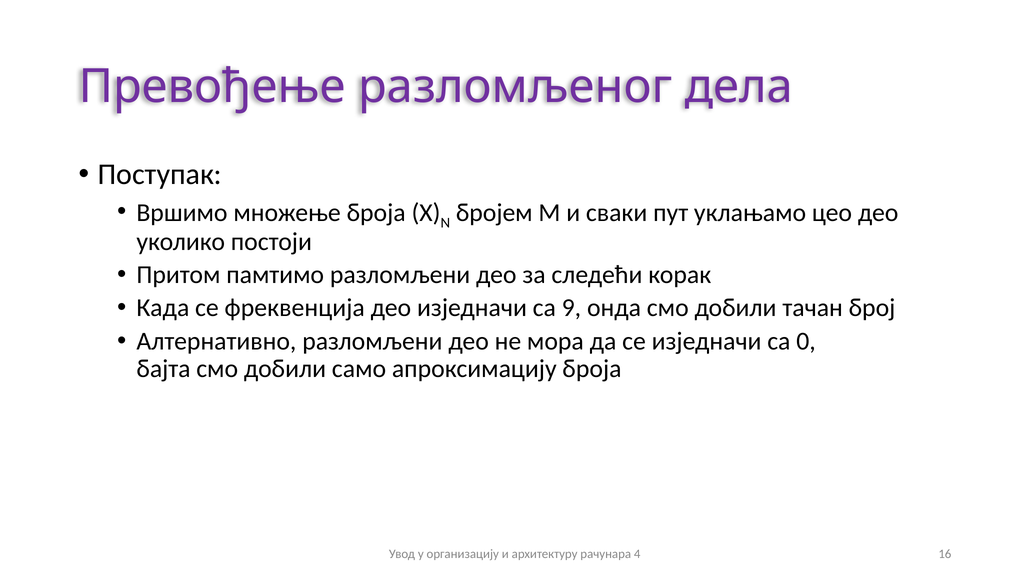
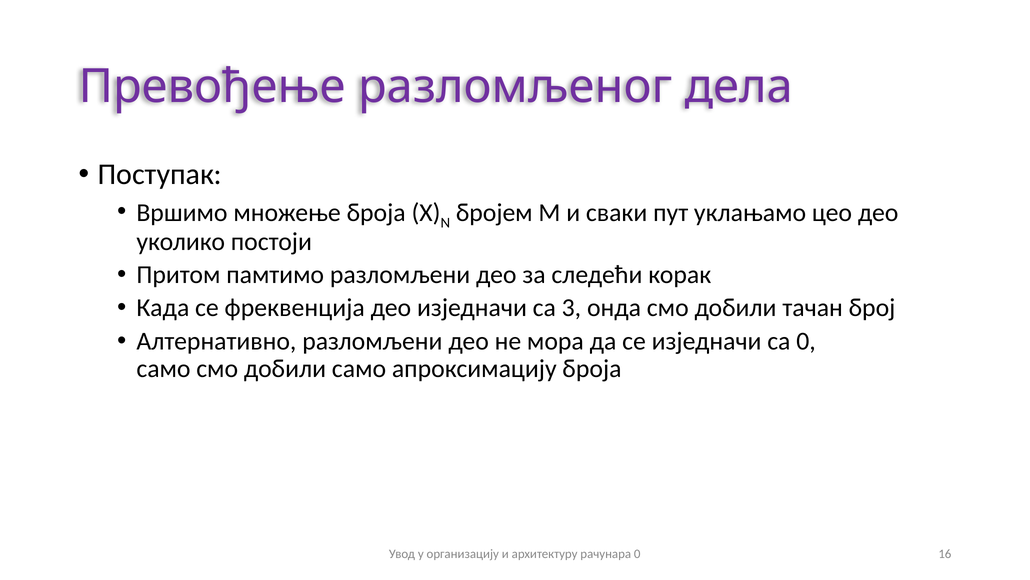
9: 9 -> 3
бајта at (164, 369): бајта -> само
рачунара 4: 4 -> 0
